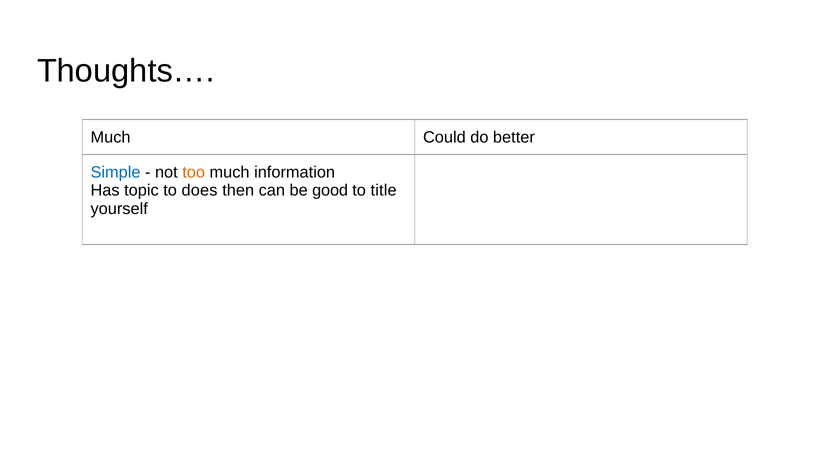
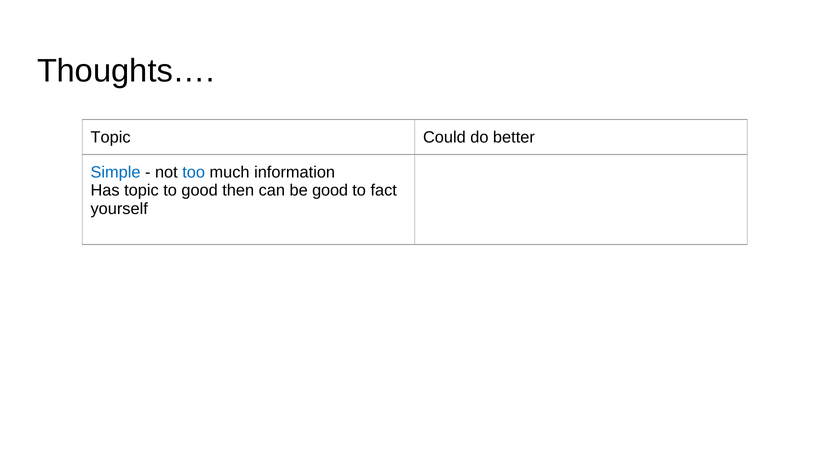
Much at (111, 137): Much -> Topic
too colour: orange -> blue
to does: does -> good
title: title -> fact
